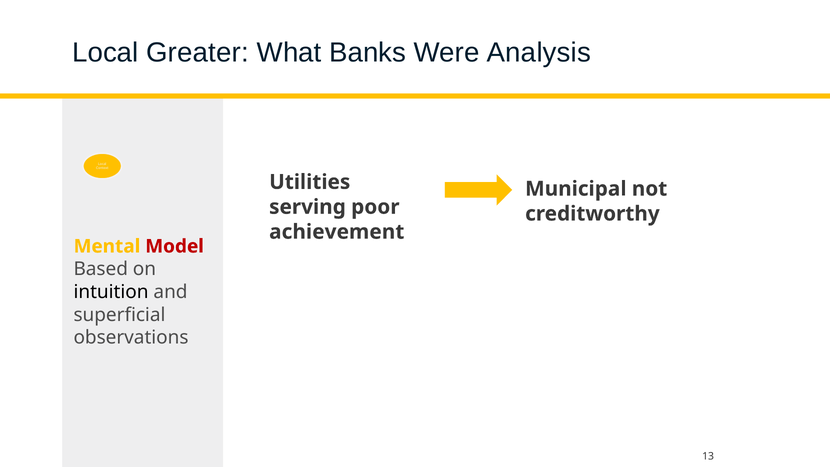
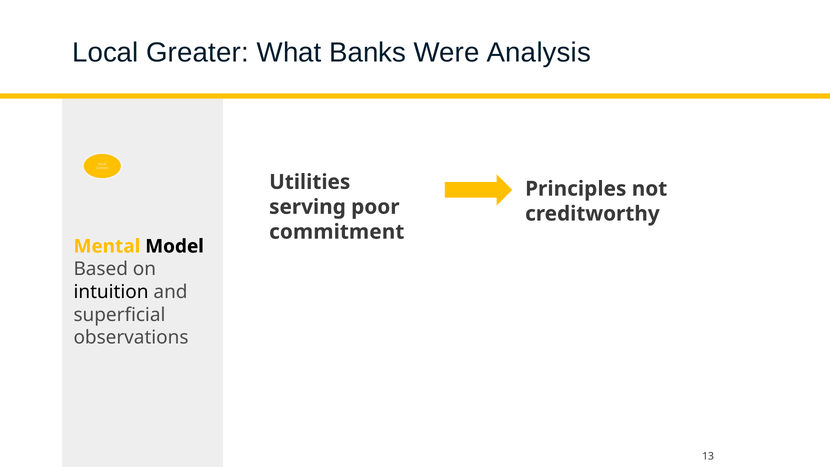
Municipal: Municipal -> Principles
achievement: achievement -> commitment
Model colour: red -> black
